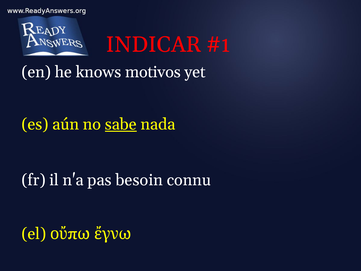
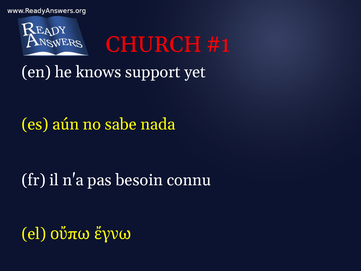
INDICAR: INDICAR -> CHURCH
motivos: motivos -> support
sabe underline: present -> none
